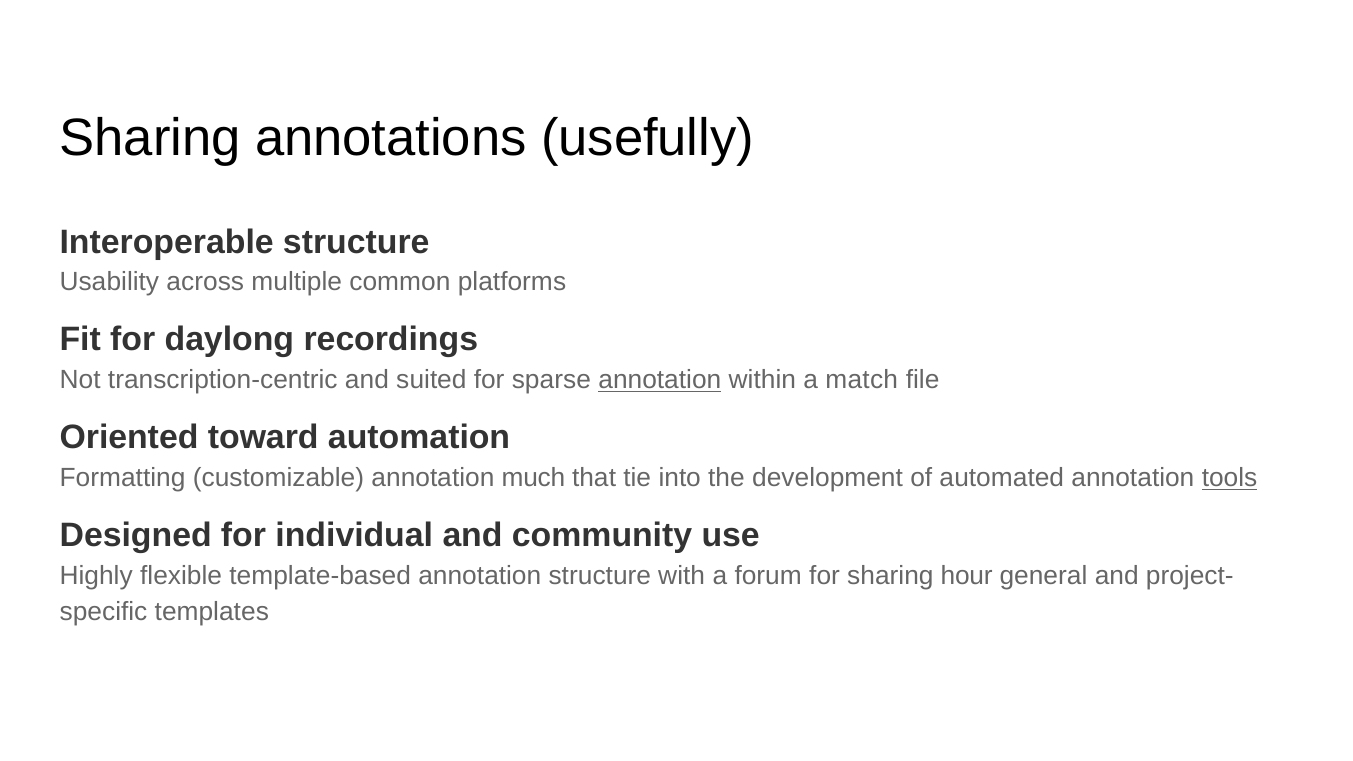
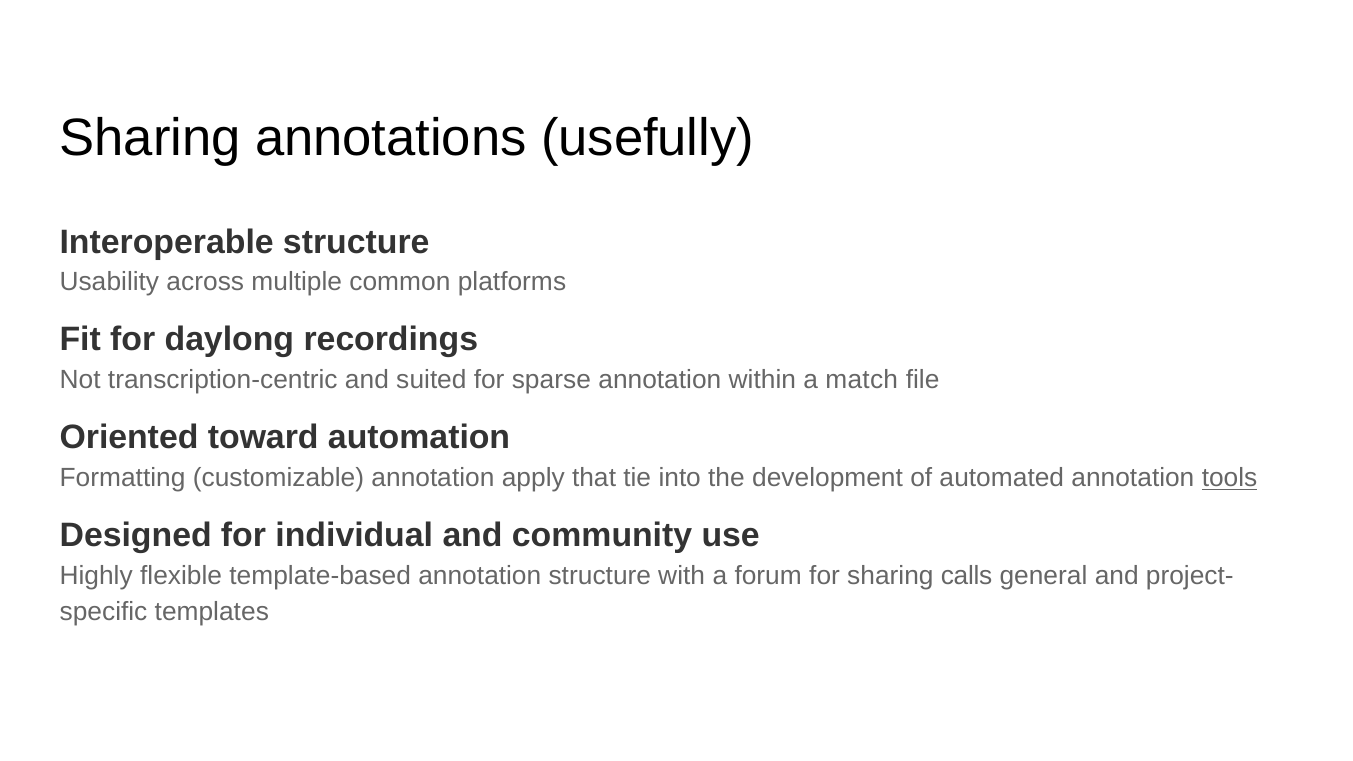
annotation at (660, 380) underline: present -> none
much: much -> apply
hour: hour -> calls
